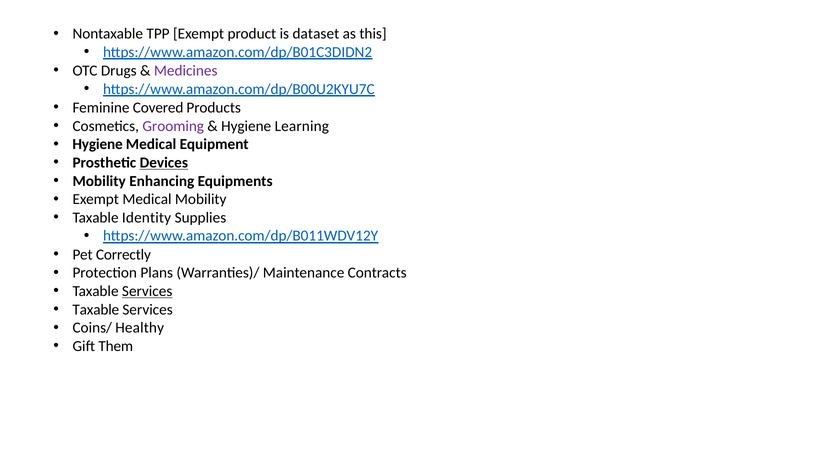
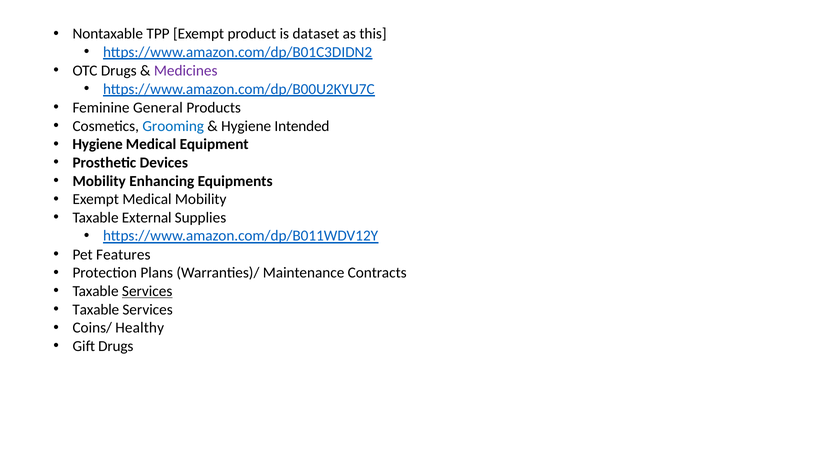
Covered: Covered -> General
Grooming colour: purple -> blue
Learning: Learning -> Intended
Devices underline: present -> none
Identity: Identity -> External
Correctly: Correctly -> Features
Gift Them: Them -> Drugs
